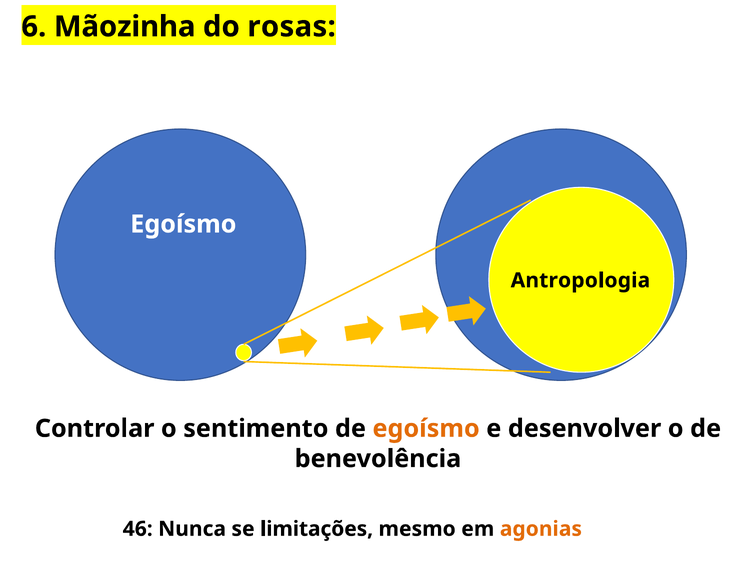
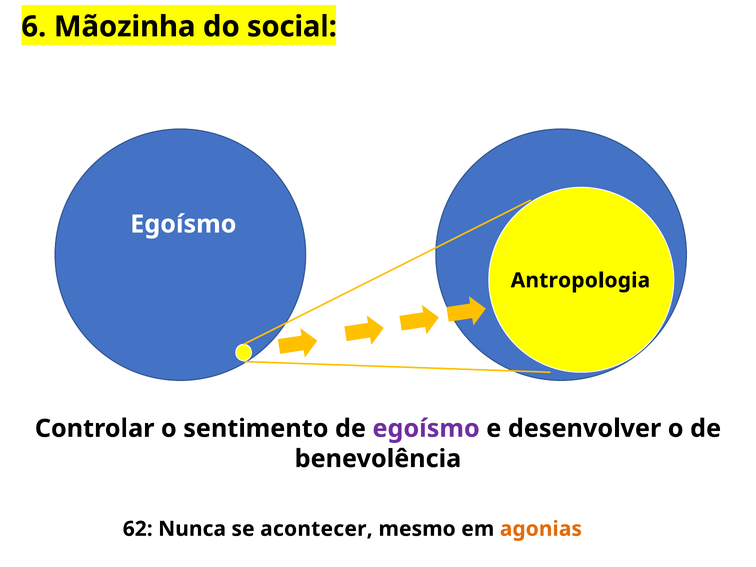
rosas: rosas -> social
egoísmo at (426, 429) colour: orange -> purple
46: 46 -> 62
limitações: limitações -> acontecer
